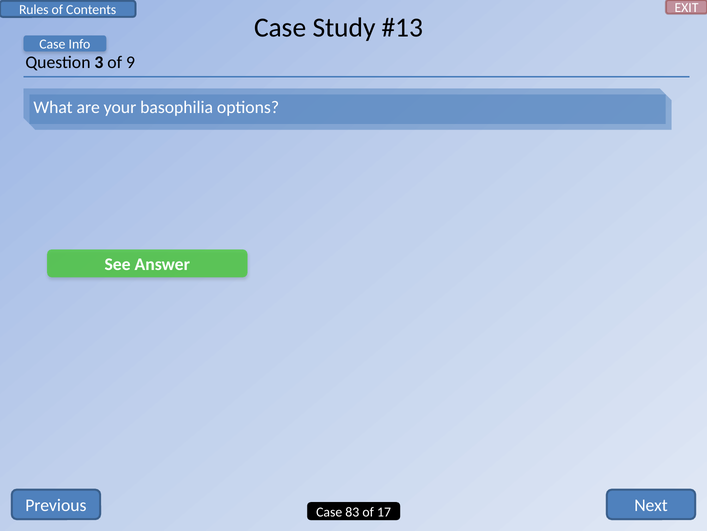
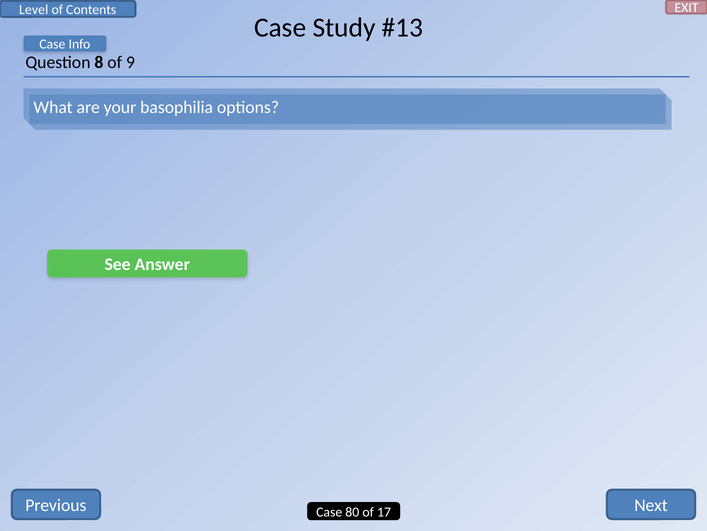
Rules: Rules -> Level
3: 3 -> 8
83: 83 -> 80
